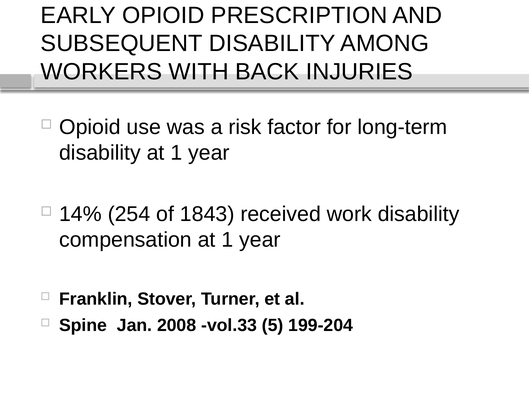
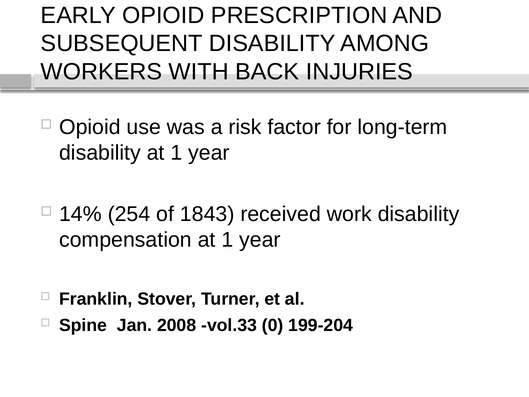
5: 5 -> 0
